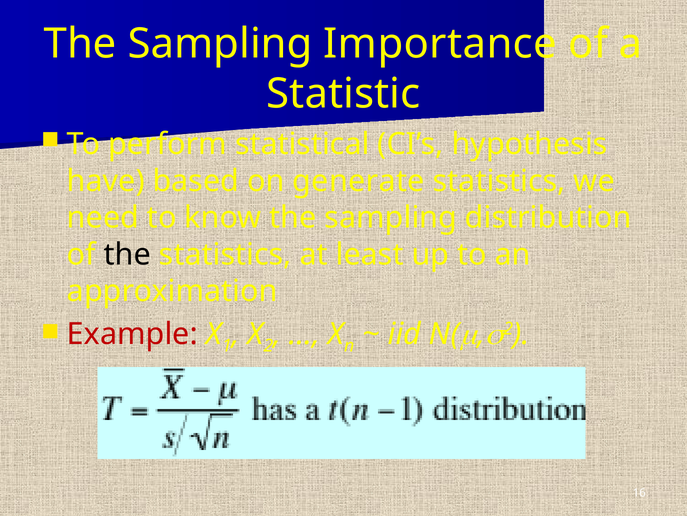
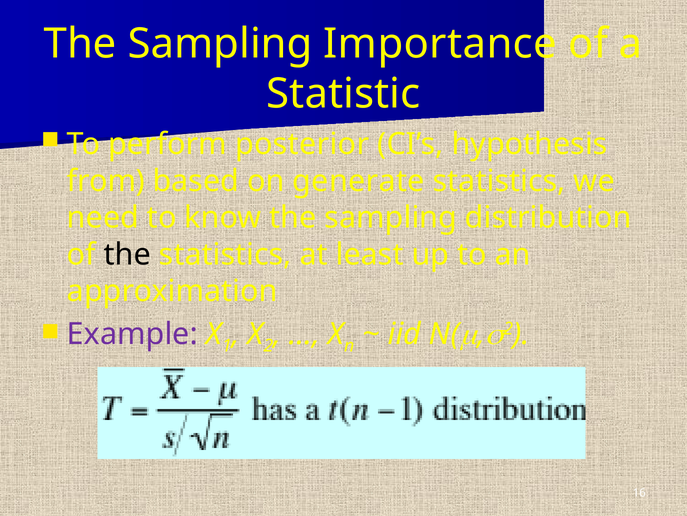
statistical: statistical -> posterior
have: have -> from
Example colour: red -> purple
